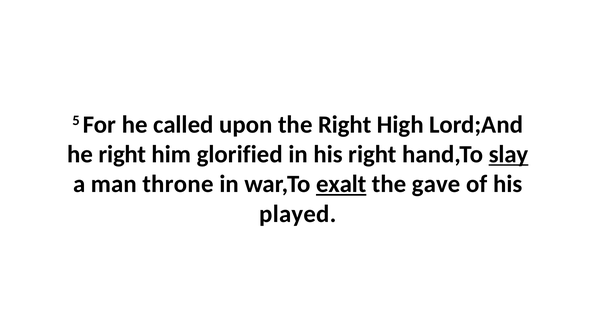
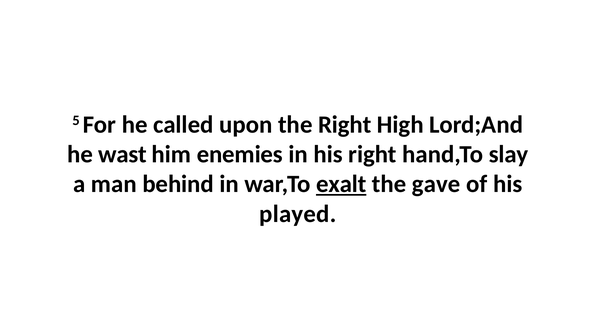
he right: right -> wast
glorified: glorified -> enemies
slay underline: present -> none
throne: throne -> behind
